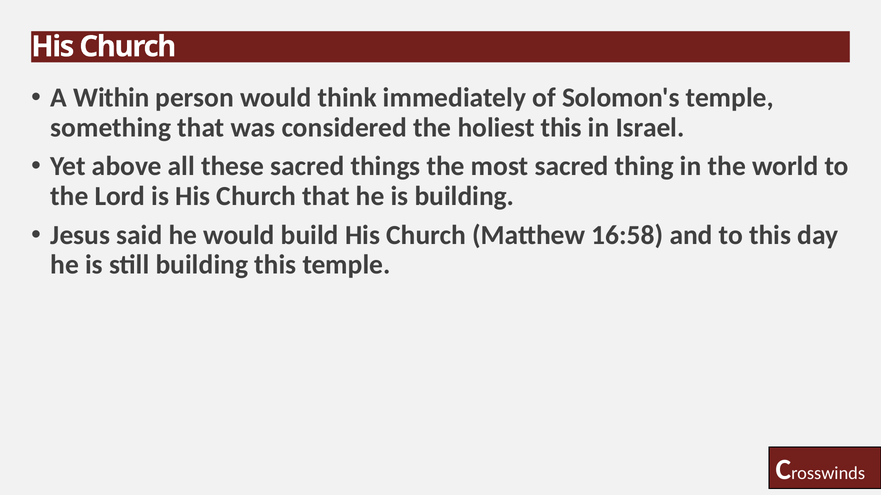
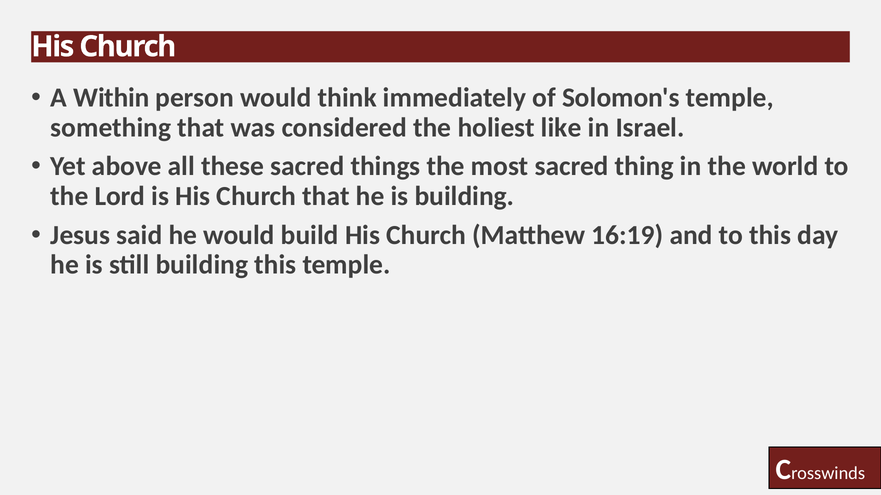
holiest this: this -> like
16:58: 16:58 -> 16:19
